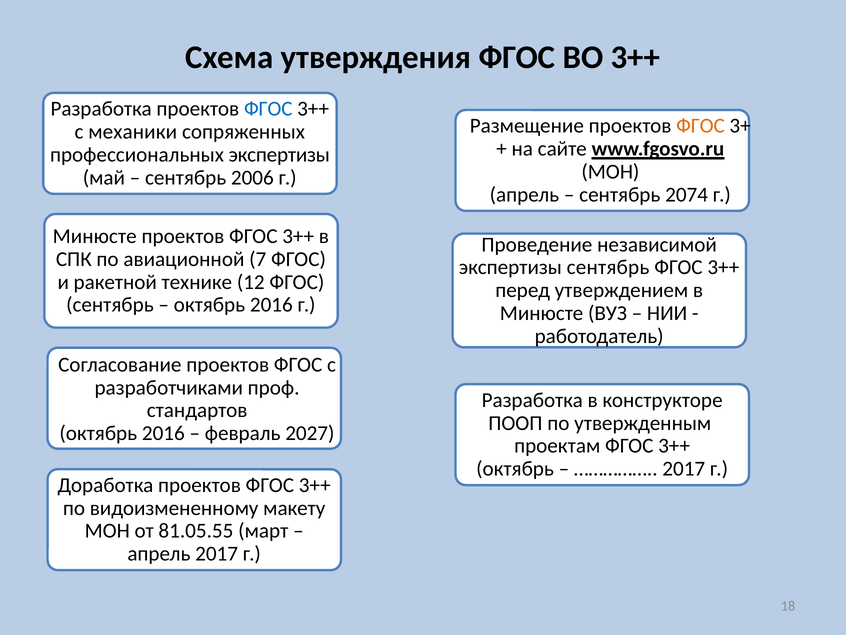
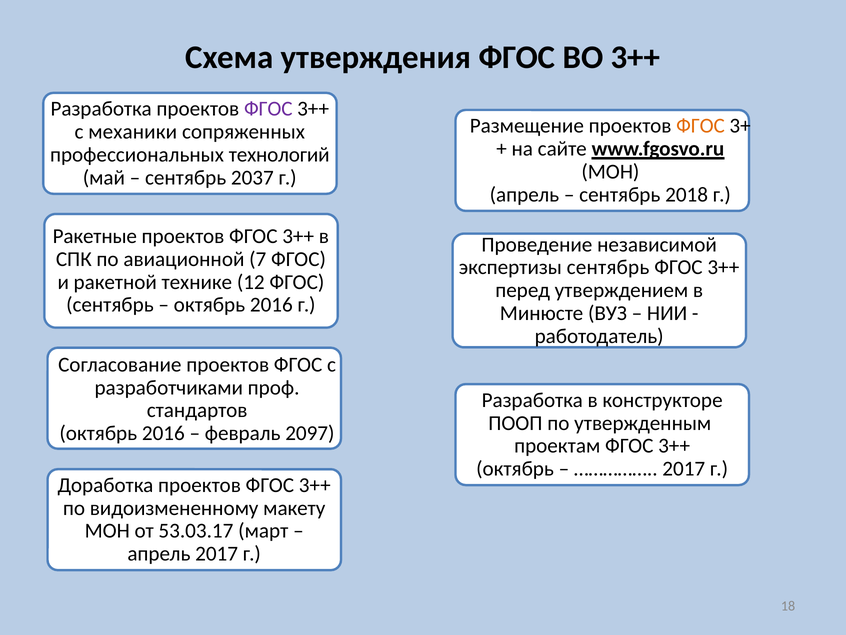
ФГОС at (268, 109) colour: blue -> purple
профессиональных экспертизы: экспертизы -> технологий
2006: 2006 -> 2037
2074: 2074 -> 2018
Минюсте at (95, 236): Минюсте -> Ракетные
2027: 2027 -> 2097
81.05.55: 81.05.55 -> 53.03.17
